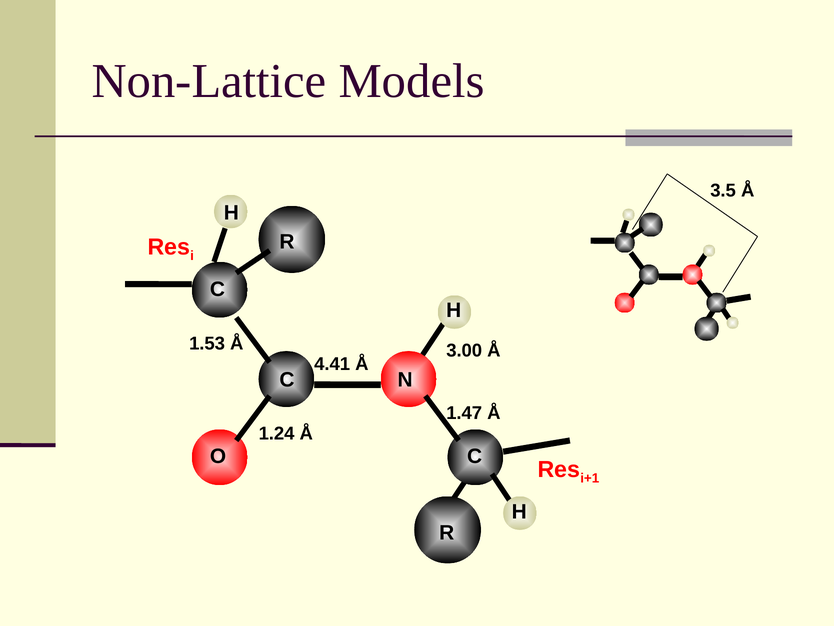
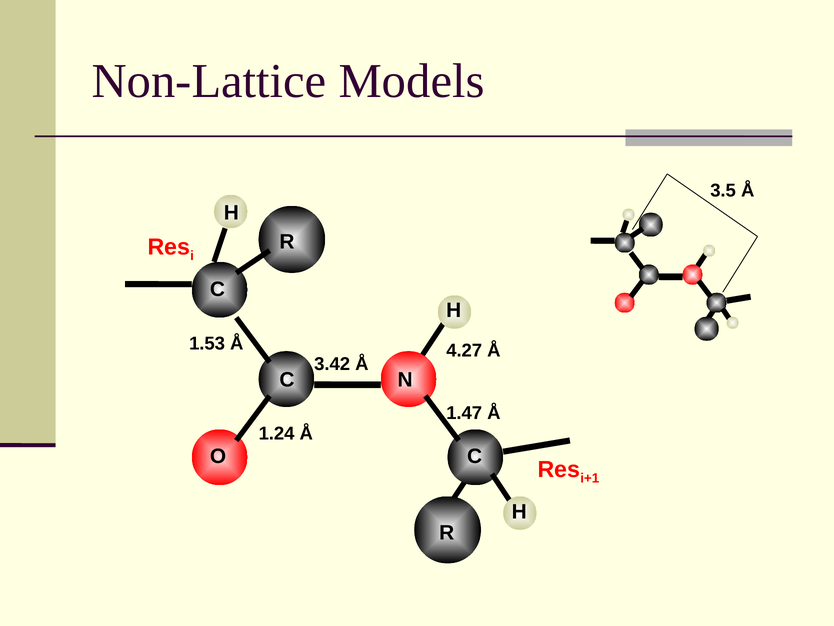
3.00: 3.00 -> 4.27
4.41: 4.41 -> 3.42
